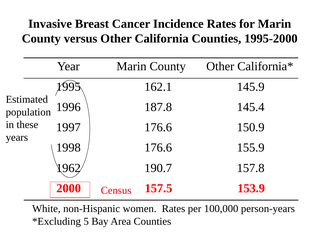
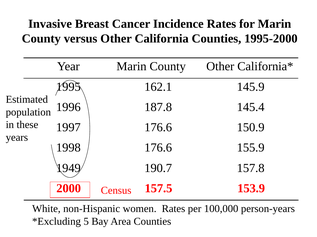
1962: 1962 -> 1949
